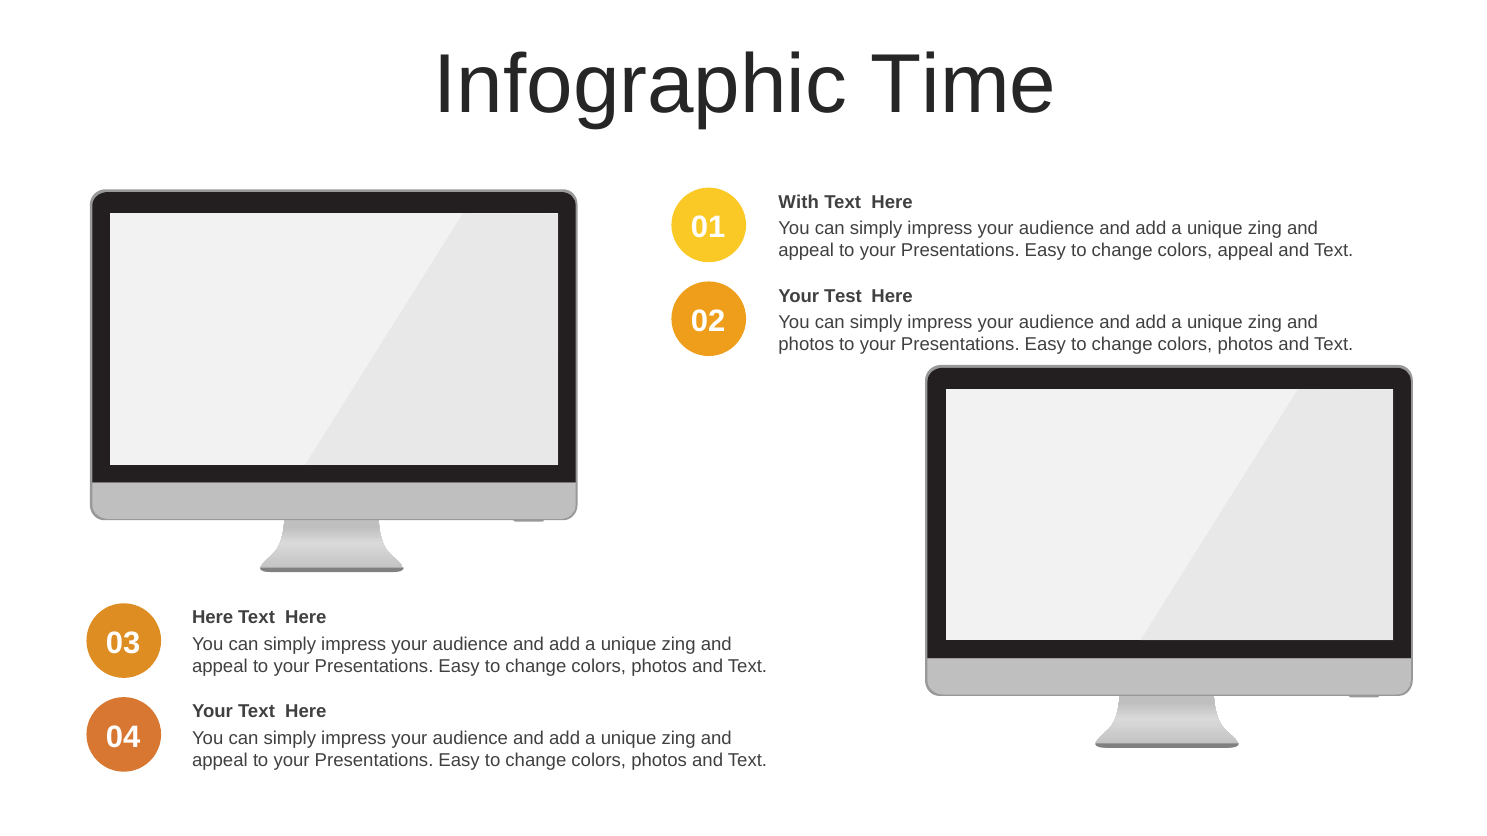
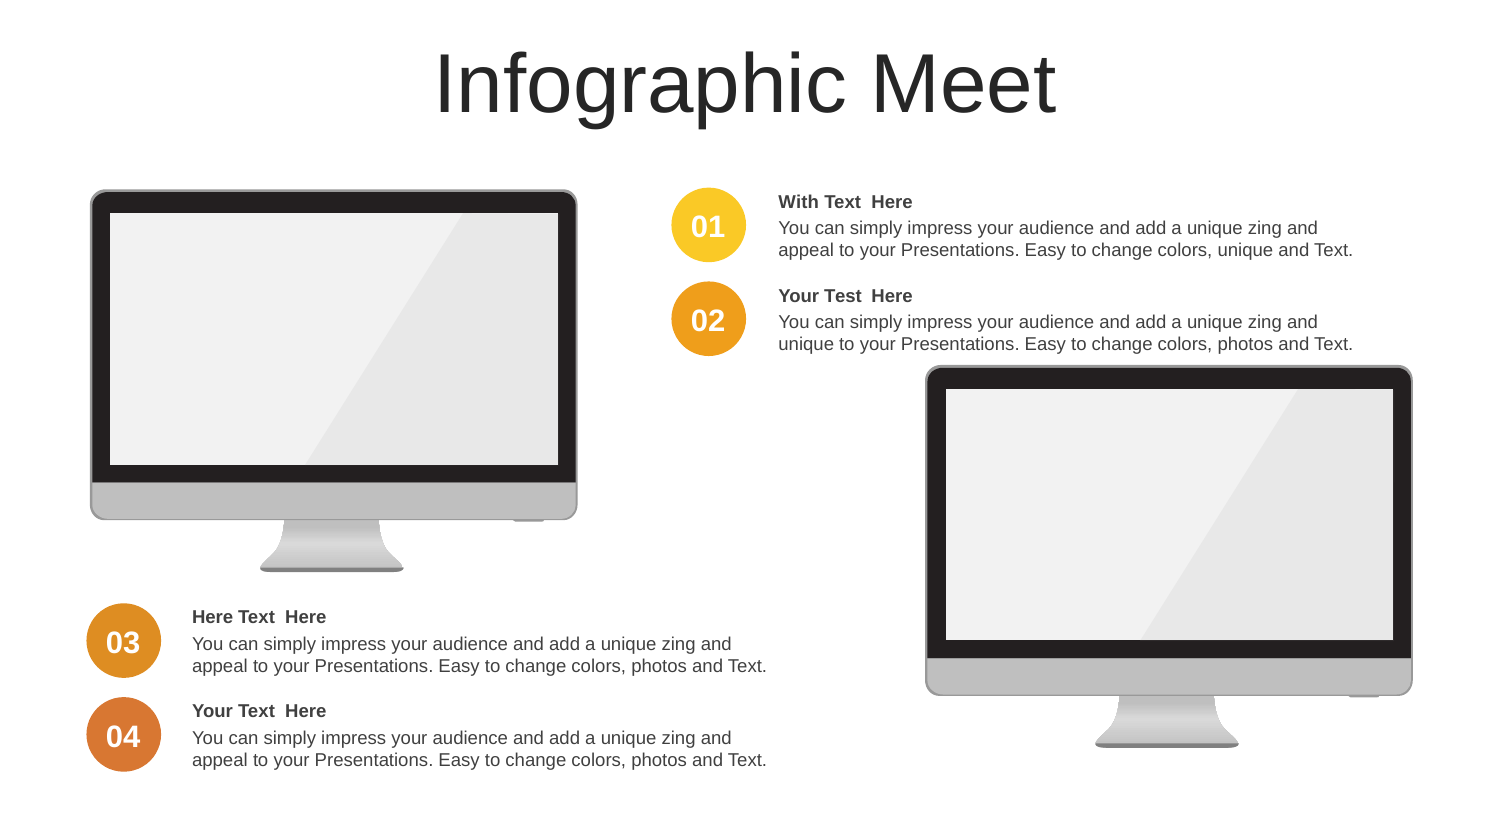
Time: Time -> Meet
colors appeal: appeal -> unique
photos at (806, 345): photos -> unique
